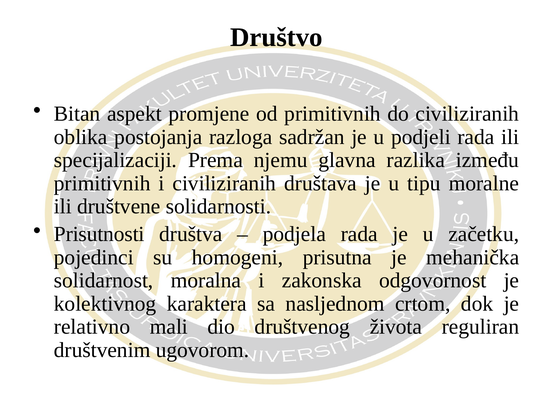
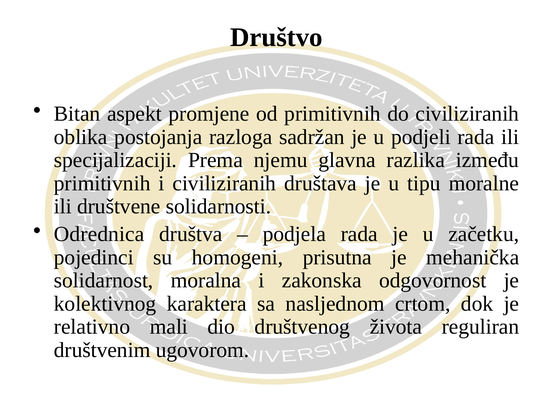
Prisutnosti: Prisutnosti -> Odrednica
